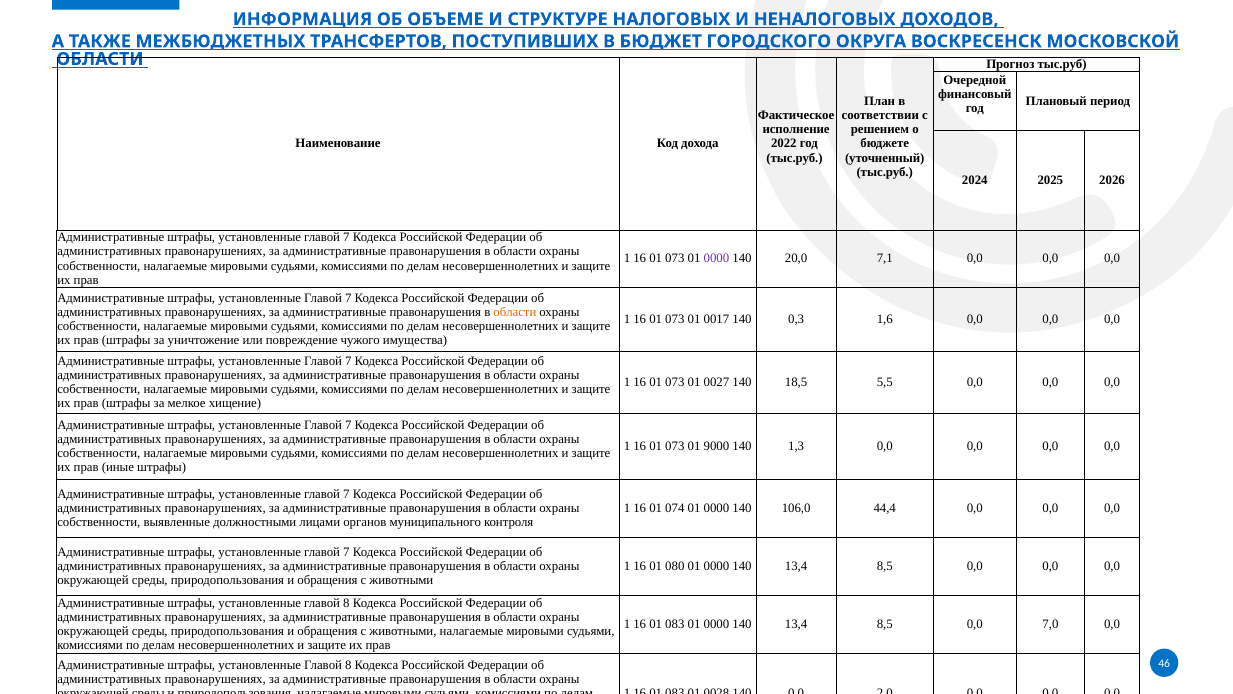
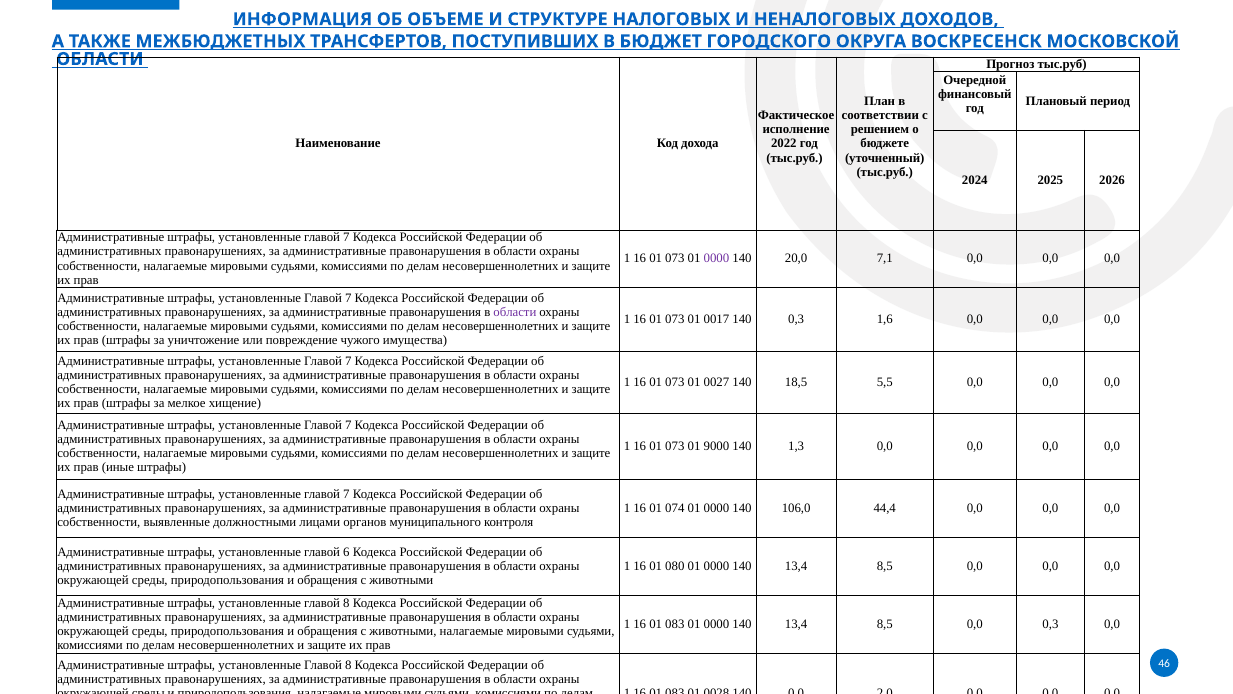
области at (515, 312) colour: orange -> purple
7 at (346, 552): 7 -> 6
0,0 7,0: 7,0 -> 0,3
